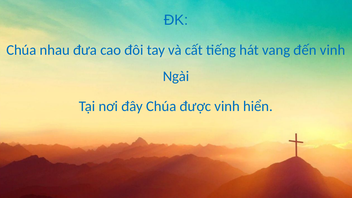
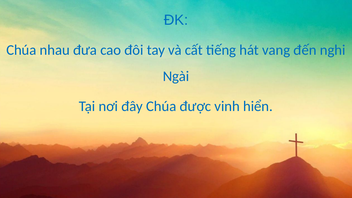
đến vinh: vinh -> nghi
